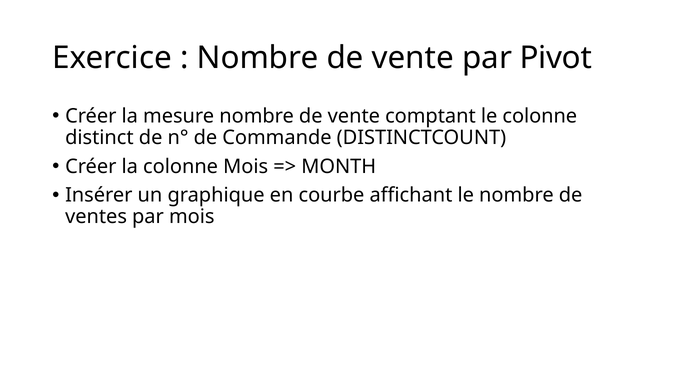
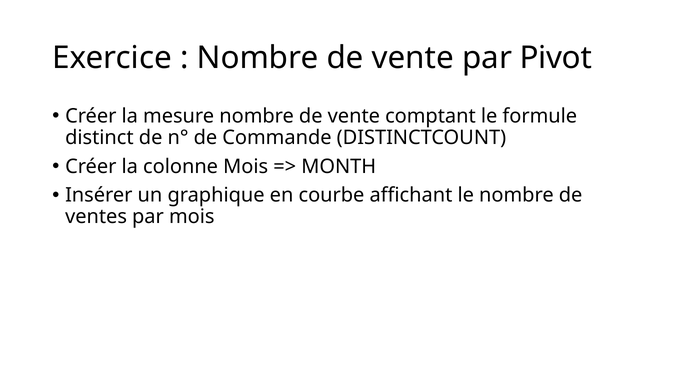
le colonne: colonne -> formule
